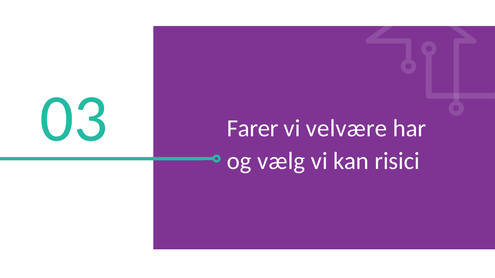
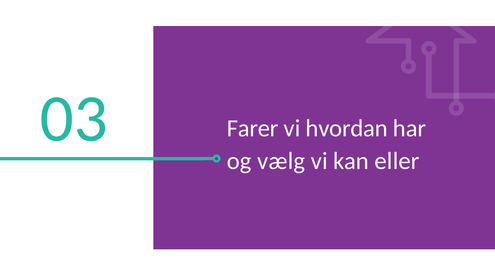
velvære: velvære -> hvordan
risici: risici -> eller
